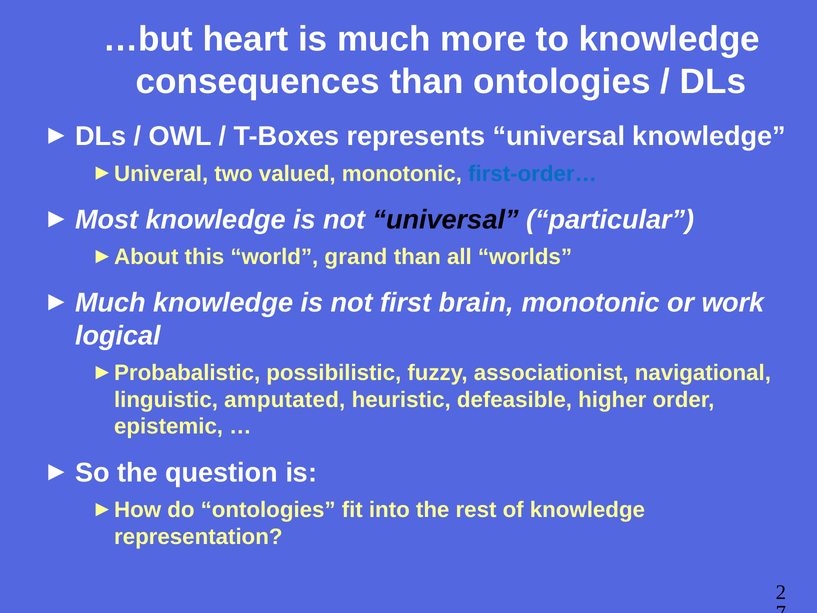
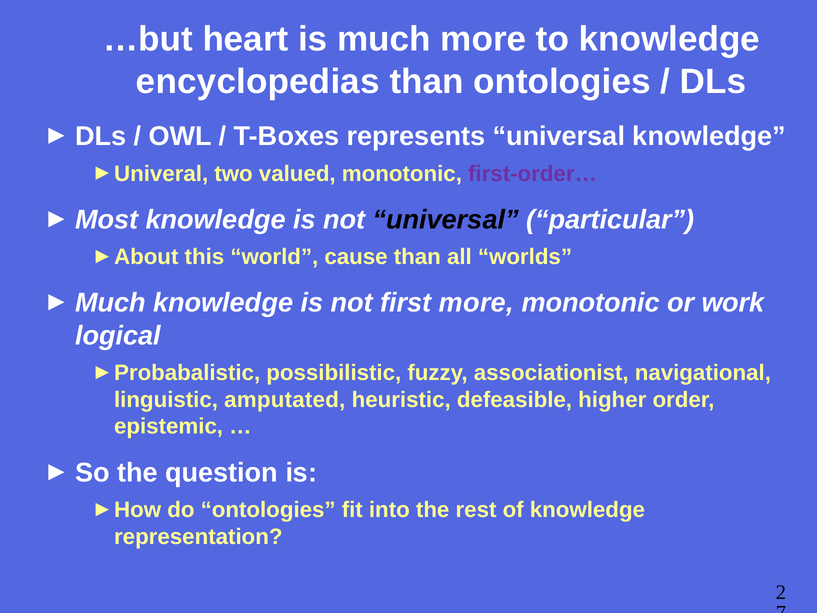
consequences: consequences -> encyclopedias
first-order… colour: blue -> purple
grand: grand -> cause
first brain: brain -> more
